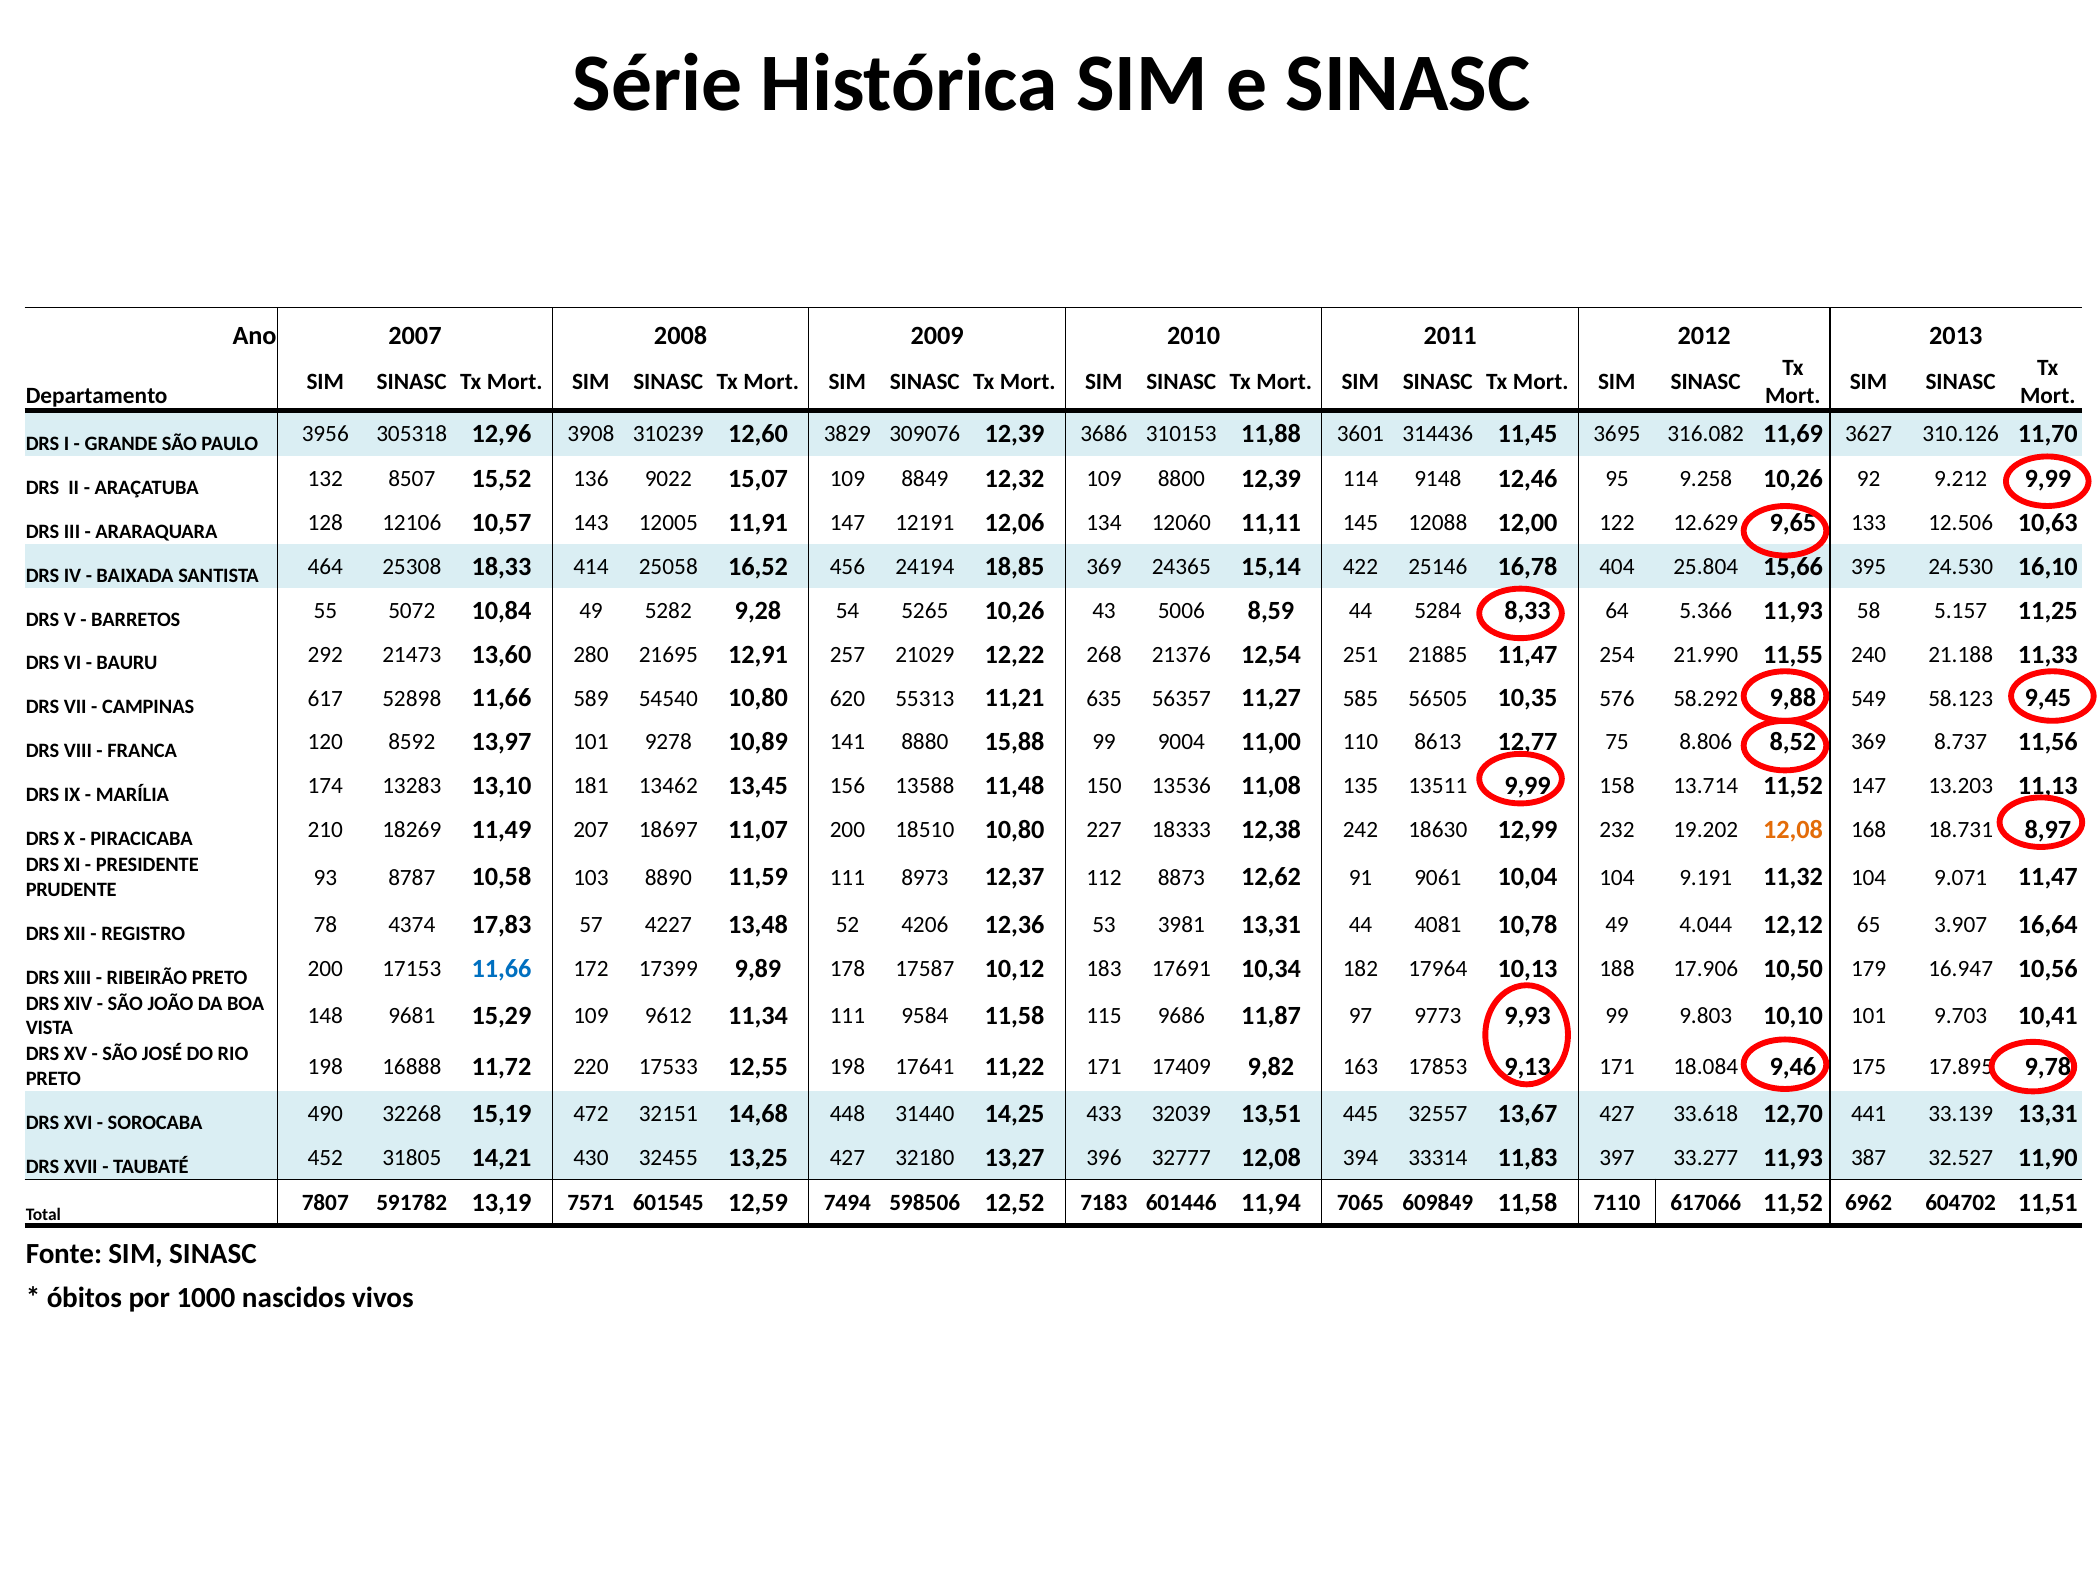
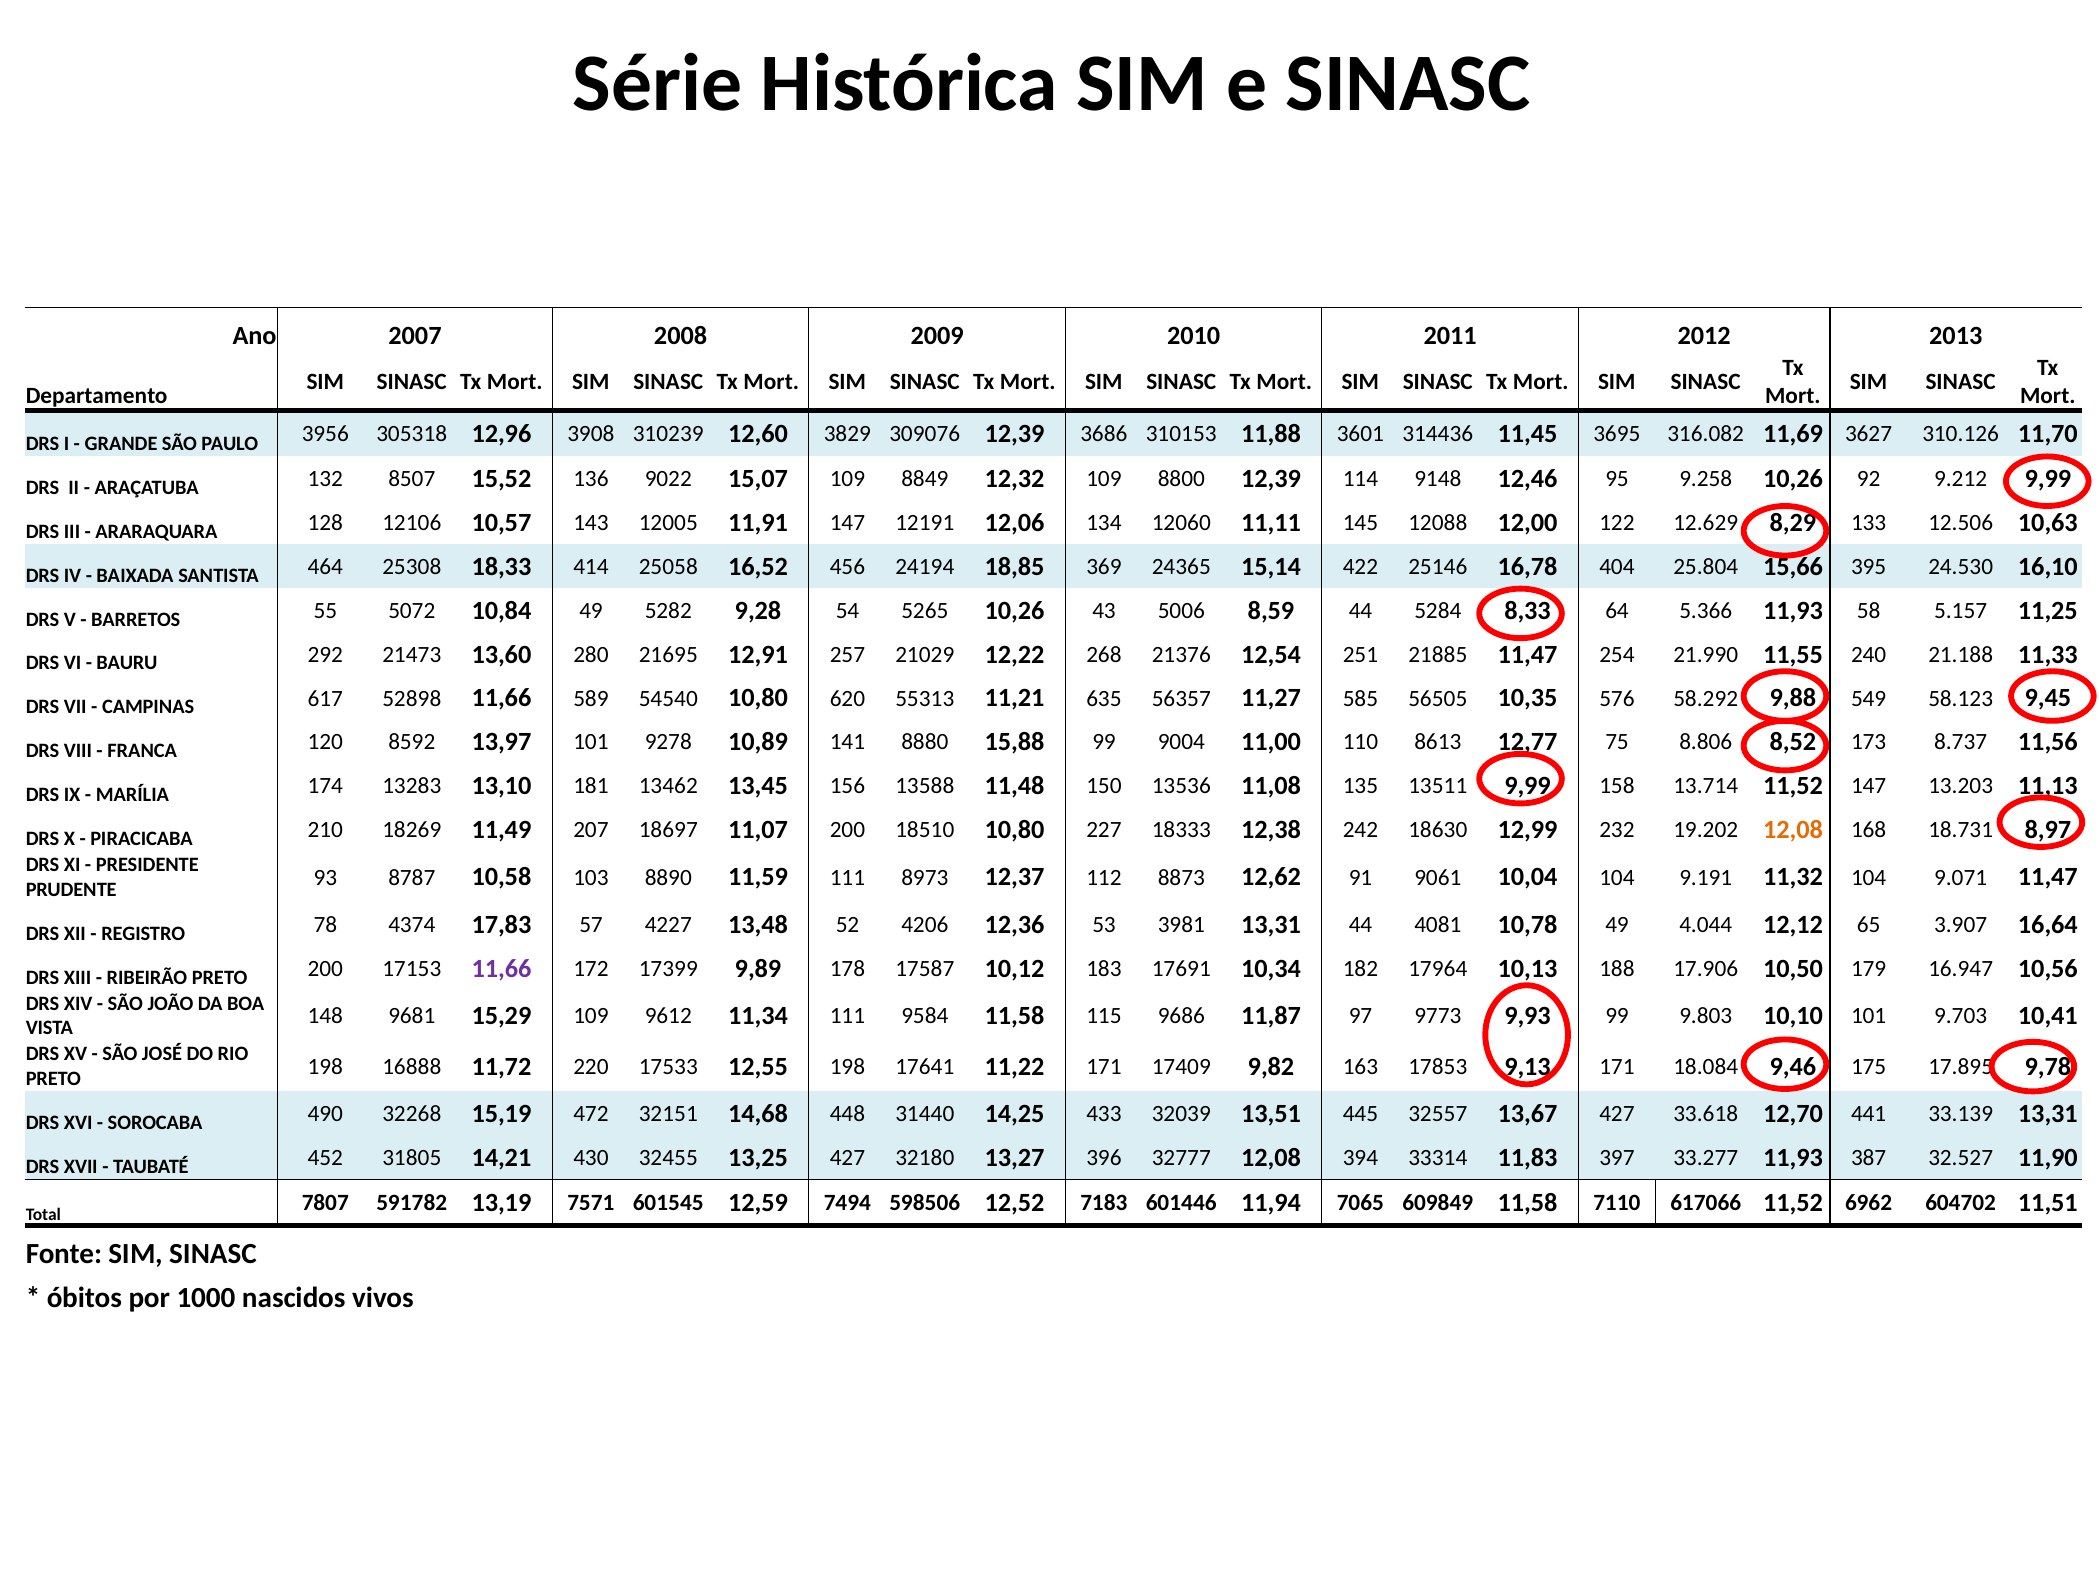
9,65: 9,65 -> 8,29
8,52 369: 369 -> 173
11,66 at (501, 969) colour: blue -> purple
